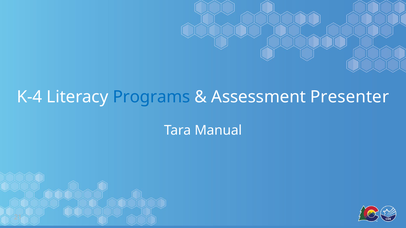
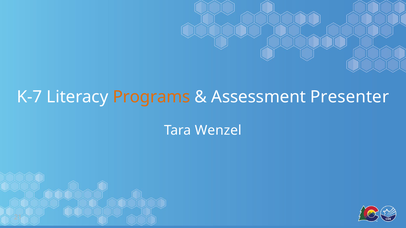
K-4: K-4 -> K-7
Programs colour: blue -> orange
Manual: Manual -> Wenzel
